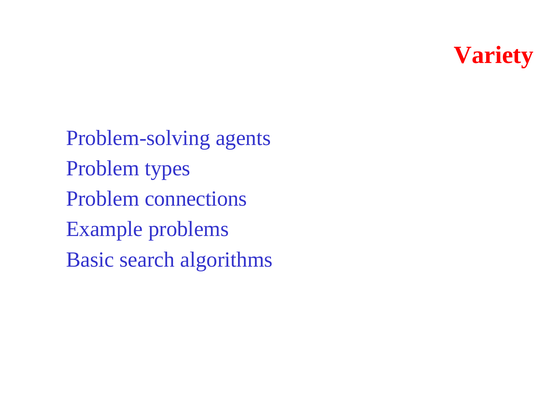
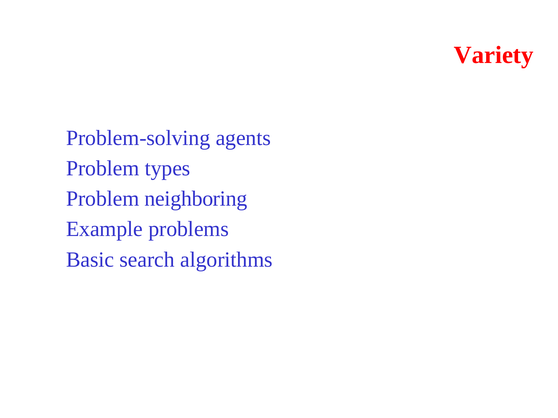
connections: connections -> neighboring
